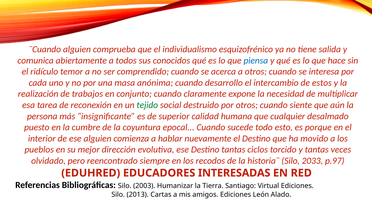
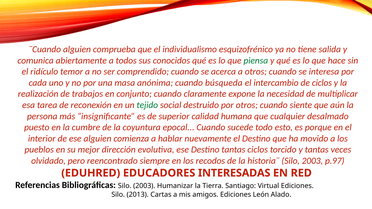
piensa colour: blue -> green
desarrollo: desarrollo -> búsqueda
de estos: estos -> ciclos
historia¨ Silo 2033: 2033 -> 2003
